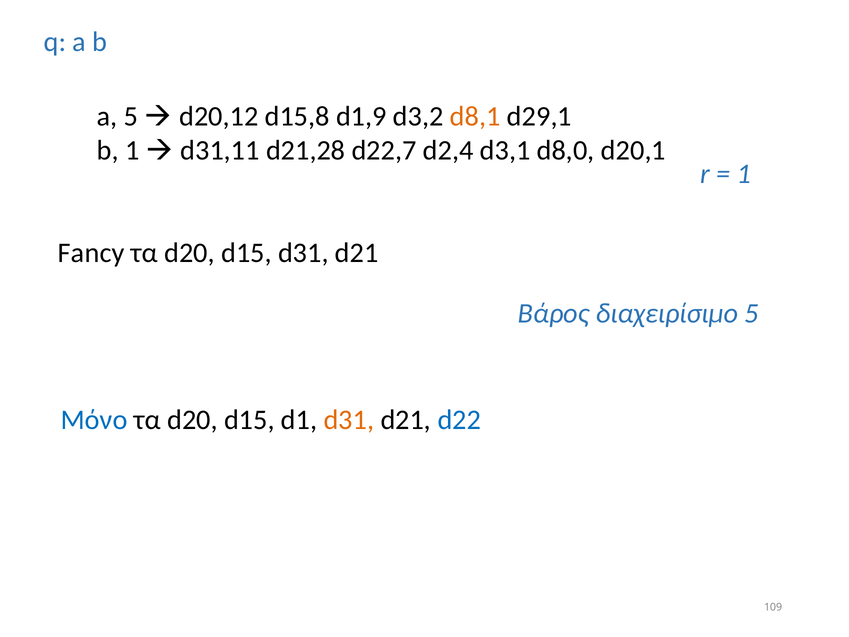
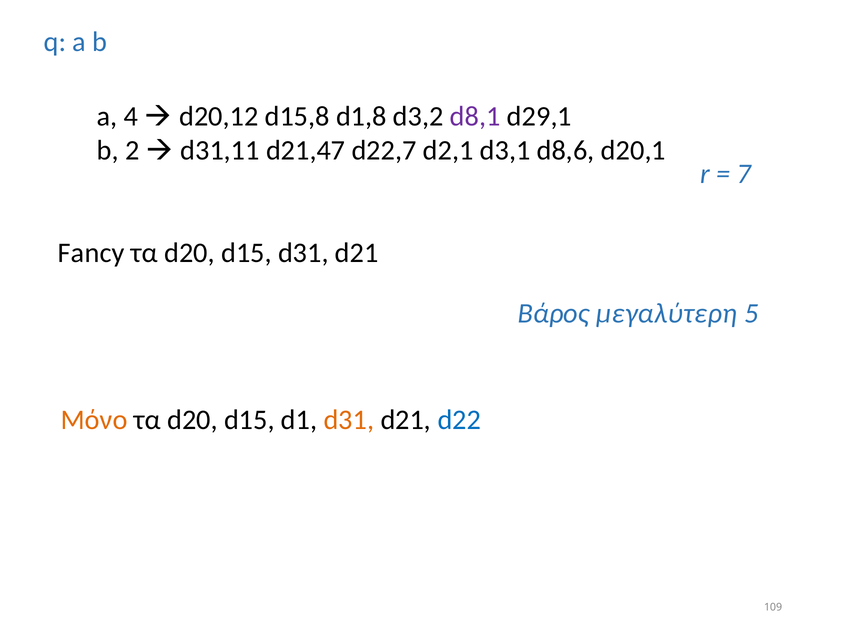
a 5: 5 -> 4
d1,9: d1,9 -> d1,8
d8,1 colour: orange -> purple
b 1: 1 -> 2
d21,28: d21,28 -> d21,47
d2,4: d2,4 -> d2,1
d8,0: d8,0 -> d8,6
1 at (744, 174): 1 -> 7
διαχειρίσιμο: διαχειρίσιμο -> μεγαλύτερη
Μόνο colour: blue -> orange
